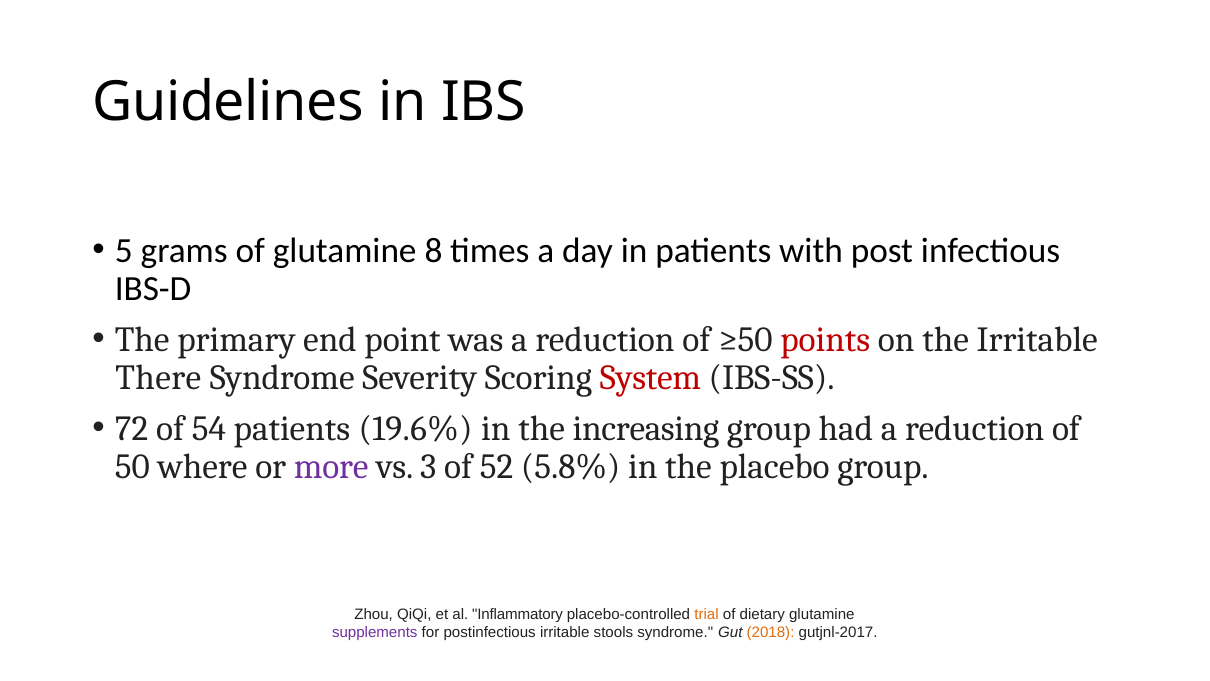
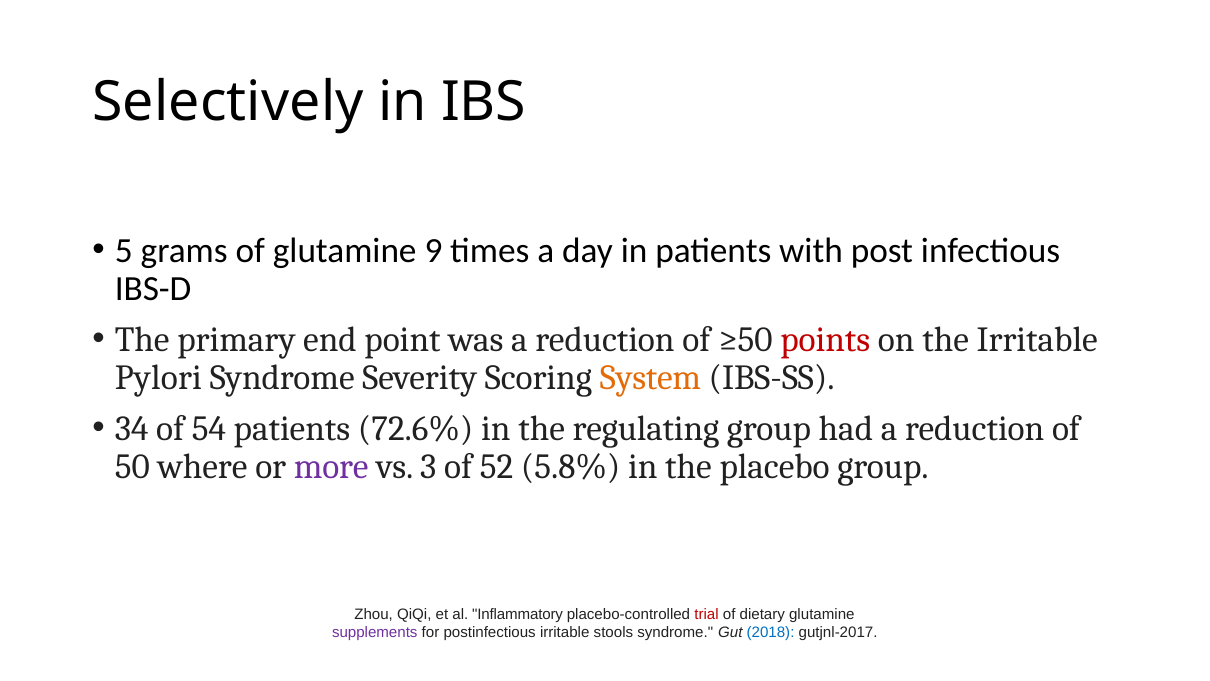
Guidelines: Guidelines -> Selectively
8: 8 -> 9
There: There -> Pylori
System colour: red -> orange
72: 72 -> 34
19.6%: 19.6% -> 72.6%
increasing: increasing -> regulating
trial colour: orange -> red
2018 colour: orange -> blue
